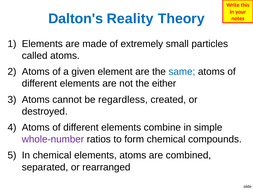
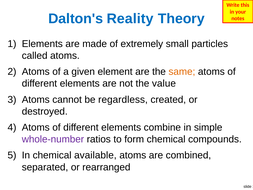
same colour: blue -> orange
either: either -> value
chemical elements: elements -> available
